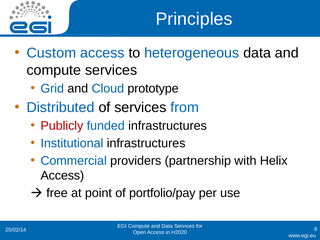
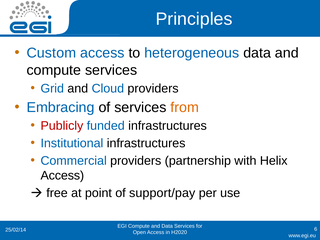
Cloud prototype: prototype -> providers
Distributed: Distributed -> Embracing
from colour: blue -> orange
portfolio/pay: portfolio/pay -> support/pay
